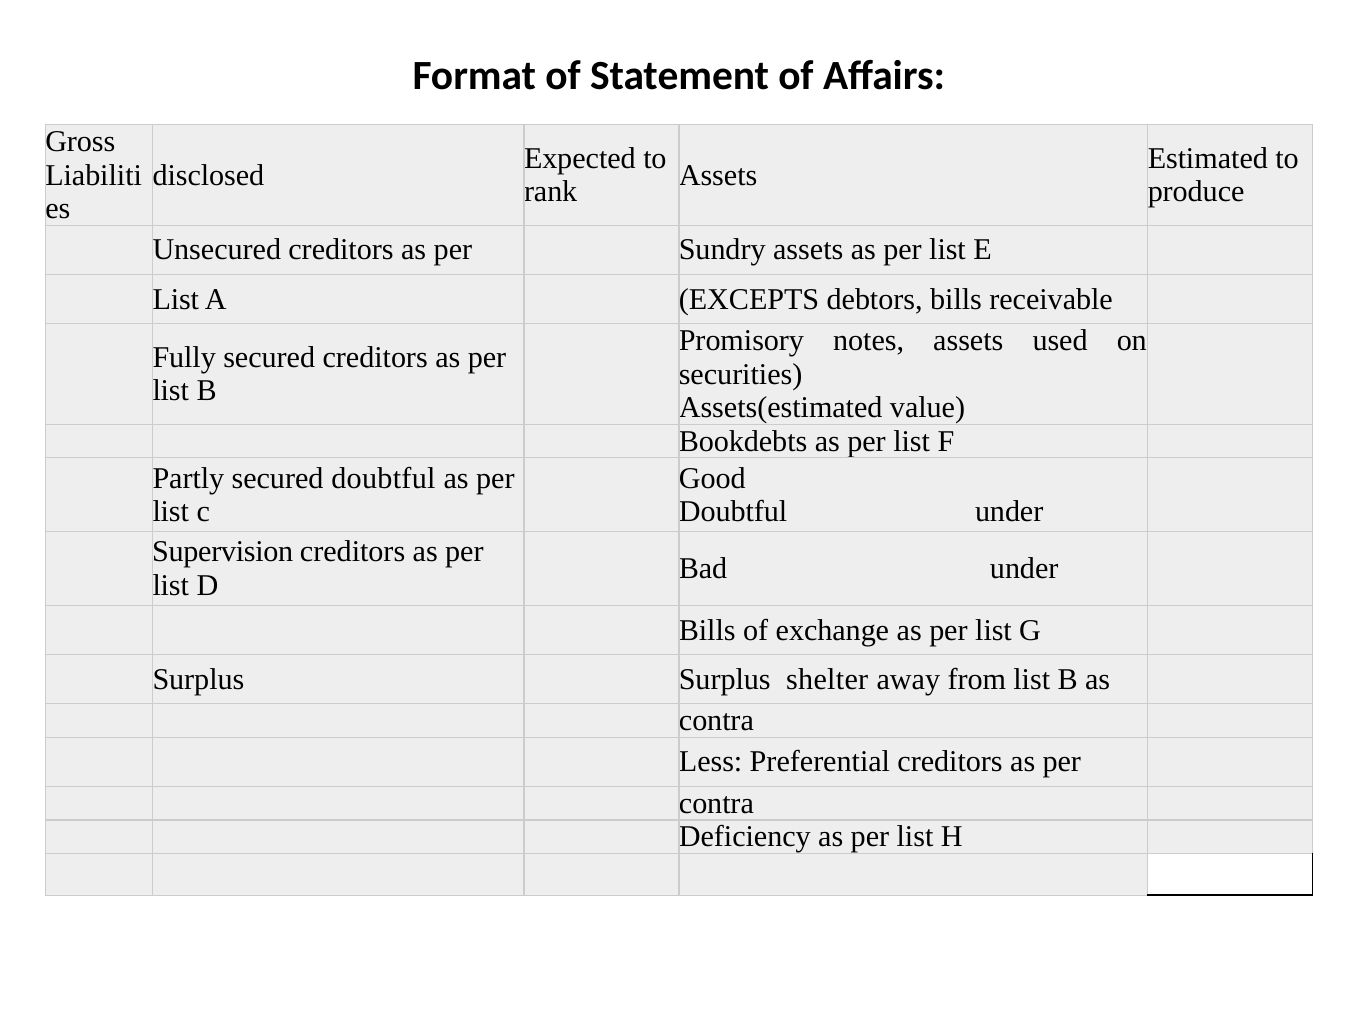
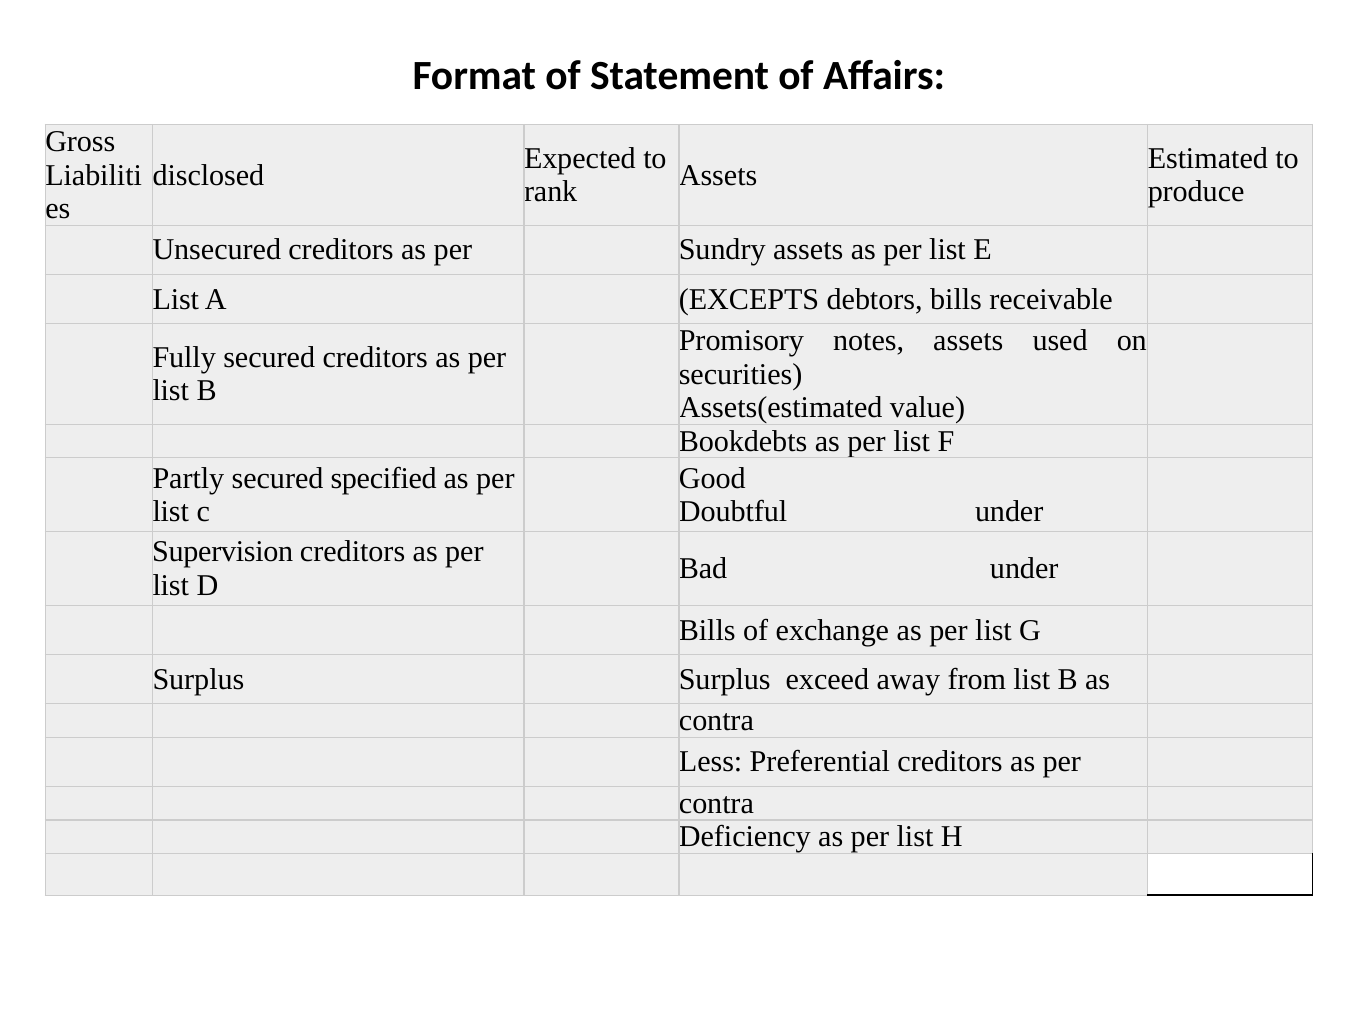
secured doubtful: doubtful -> specified
shelter: shelter -> exceed
